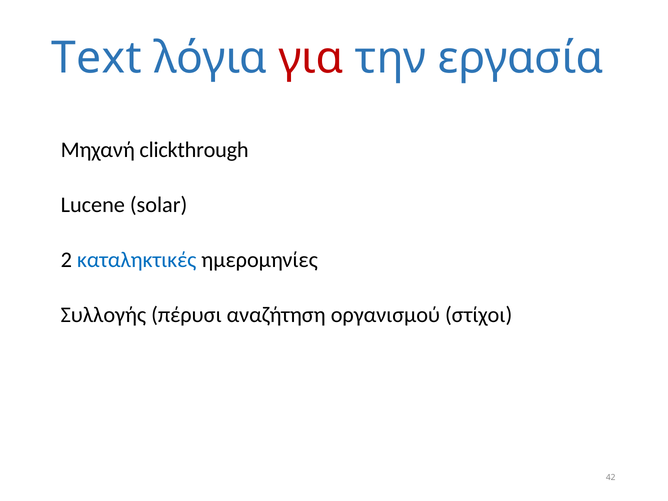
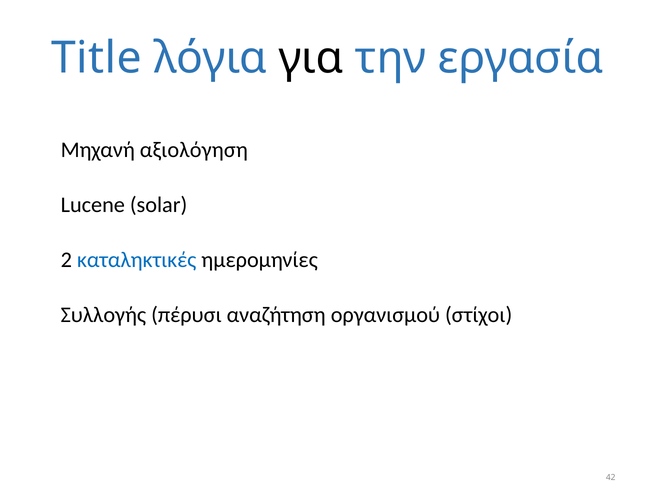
Text: Text -> Title
για colour: red -> black
clickthrough: clickthrough -> αξιολόγηση
